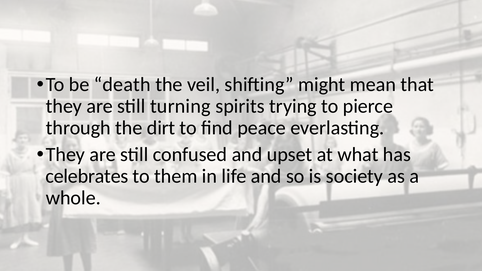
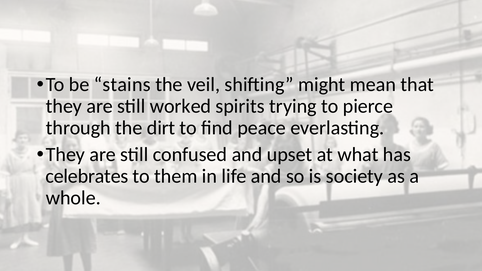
death: death -> stains
turning: turning -> worked
